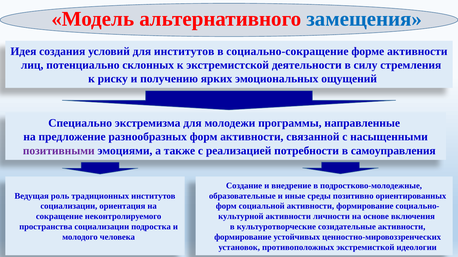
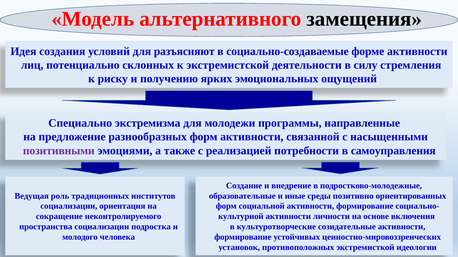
замещения colour: blue -> black
для институтов: институтов -> разъясняют
социально-сокращение: социально-сокращение -> социально-создаваемые
